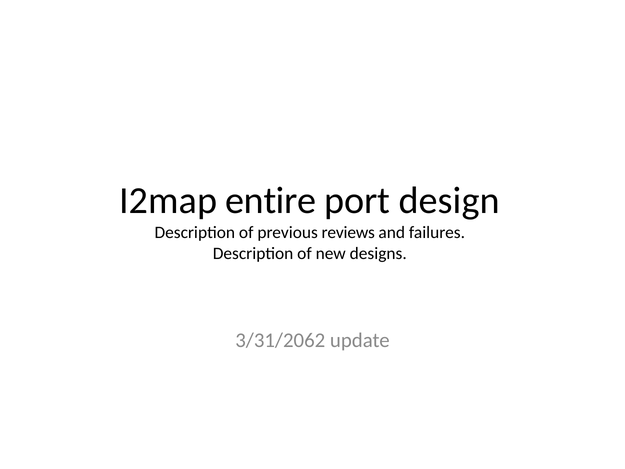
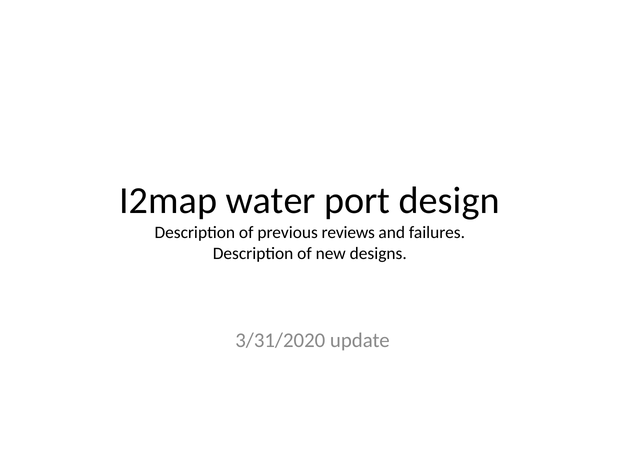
entire: entire -> water
3/31/2062: 3/31/2062 -> 3/31/2020
